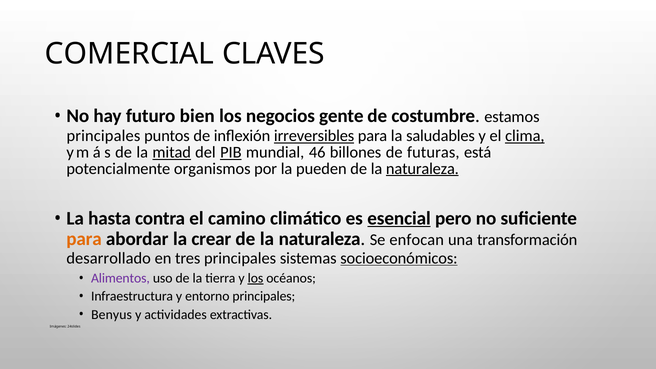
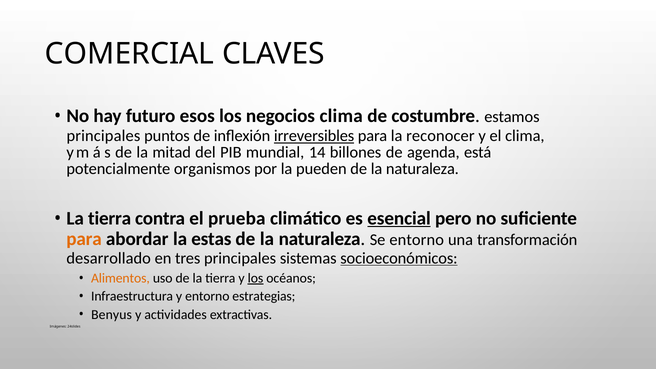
bien: bien -> esos
negocios gente: gente -> clima
saludables: saludables -> reconocer
clima at (525, 136) underline: present -> none
mitad underline: present -> none
PIB underline: present -> none
46: 46 -> 14
futuras: futuras -> agenda
naturaleza at (422, 169) underline: present -> none
hasta at (110, 218): hasta -> tierra
camino: camino -> prueba
crear: crear -> estas
Se enfocan: enfocan -> entorno
Alimentos colour: purple -> orange
entorno principales: principales -> estrategias
